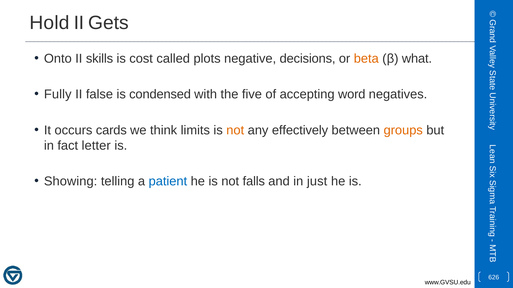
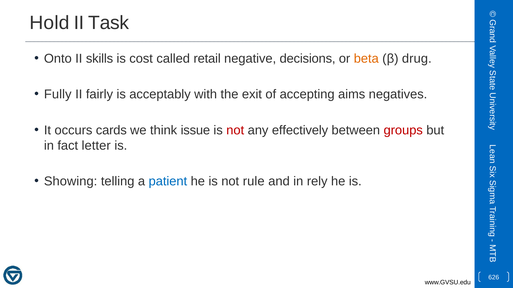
Gets: Gets -> Task
plots: plots -> retail
what: what -> drug
false: false -> fairly
condensed: condensed -> acceptably
five: five -> exit
word: word -> aims
limits: limits -> issue
not at (235, 130) colour: orange -> red
groups colour: orange -> red
falls: falls -> rule
just: just -> rely
